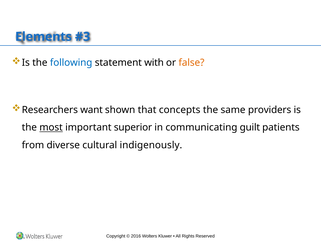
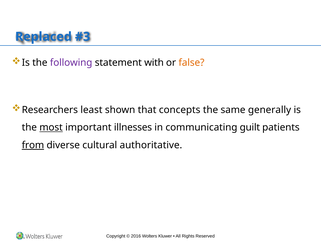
Elements: Elements -> Replaced
following colour: blue -> purple
want: want -> least
providers: providers -> generally
superior: superior -> illnesses
from underline: none -> present
indigenously: indigenously -> authoritative
